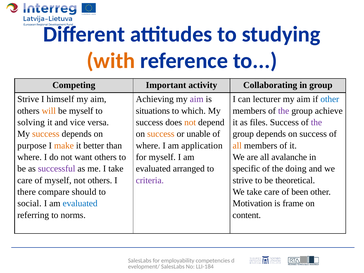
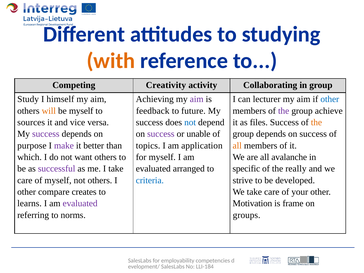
Important: Important -> Creativity
Strive at (28, 99): Strive -> Study
situations: situations -> feedback
which: which -> future
solving: solving -> sources
not at (190, 122) colour: orange -> blue
the at (316, 122) colour: purple -> orange
success at (46, 134) colour: orange -> purple
success at (161, 134) colour: orange -> purple
make colour: orange -> purple
where at (148, 146): where -> topics
where at (30, 157): where -> which
doing: doing -> really
criteria colour: purple -> blue
theoretical: theoretical -> developed
there at (27, 192): there -> other
should: should -> creates
been: been -> your
social: social -> learns
evaluated at (80, 203) colour: blue -> purple
content: content -> groups
